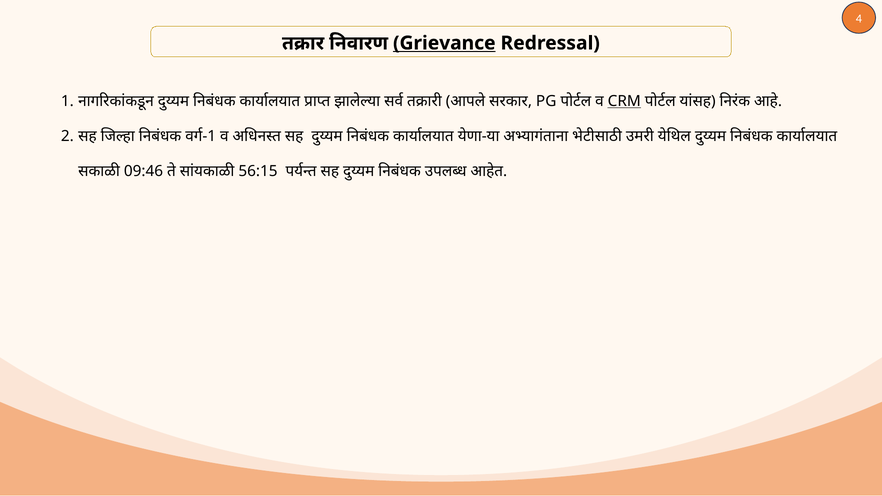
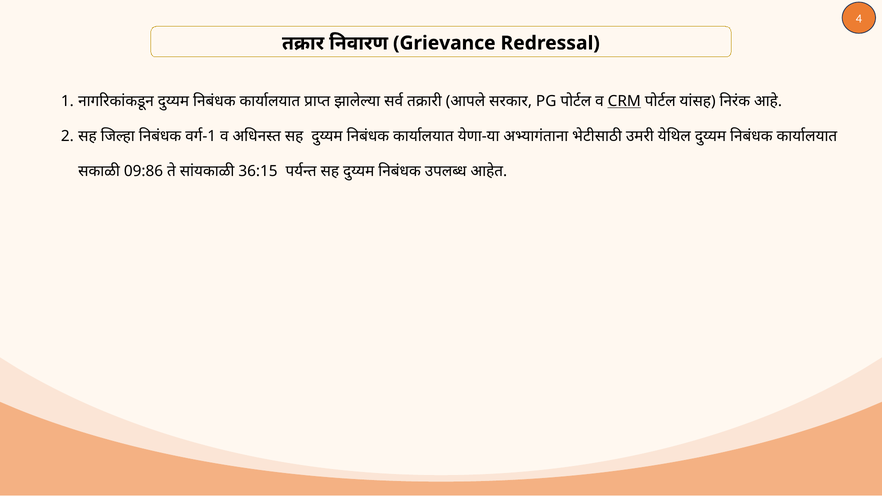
Grievance underline: present -> none
09:46: 09:46 -> 09:86
56:15: 56:15 -> 36:15
